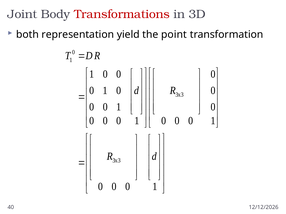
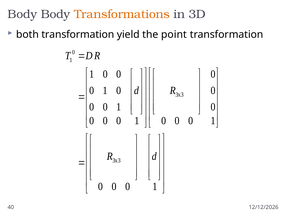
Joint at (22, 14): Joint -> Body
Transformations colour: red -> orange
both representation: representation -> transformation
